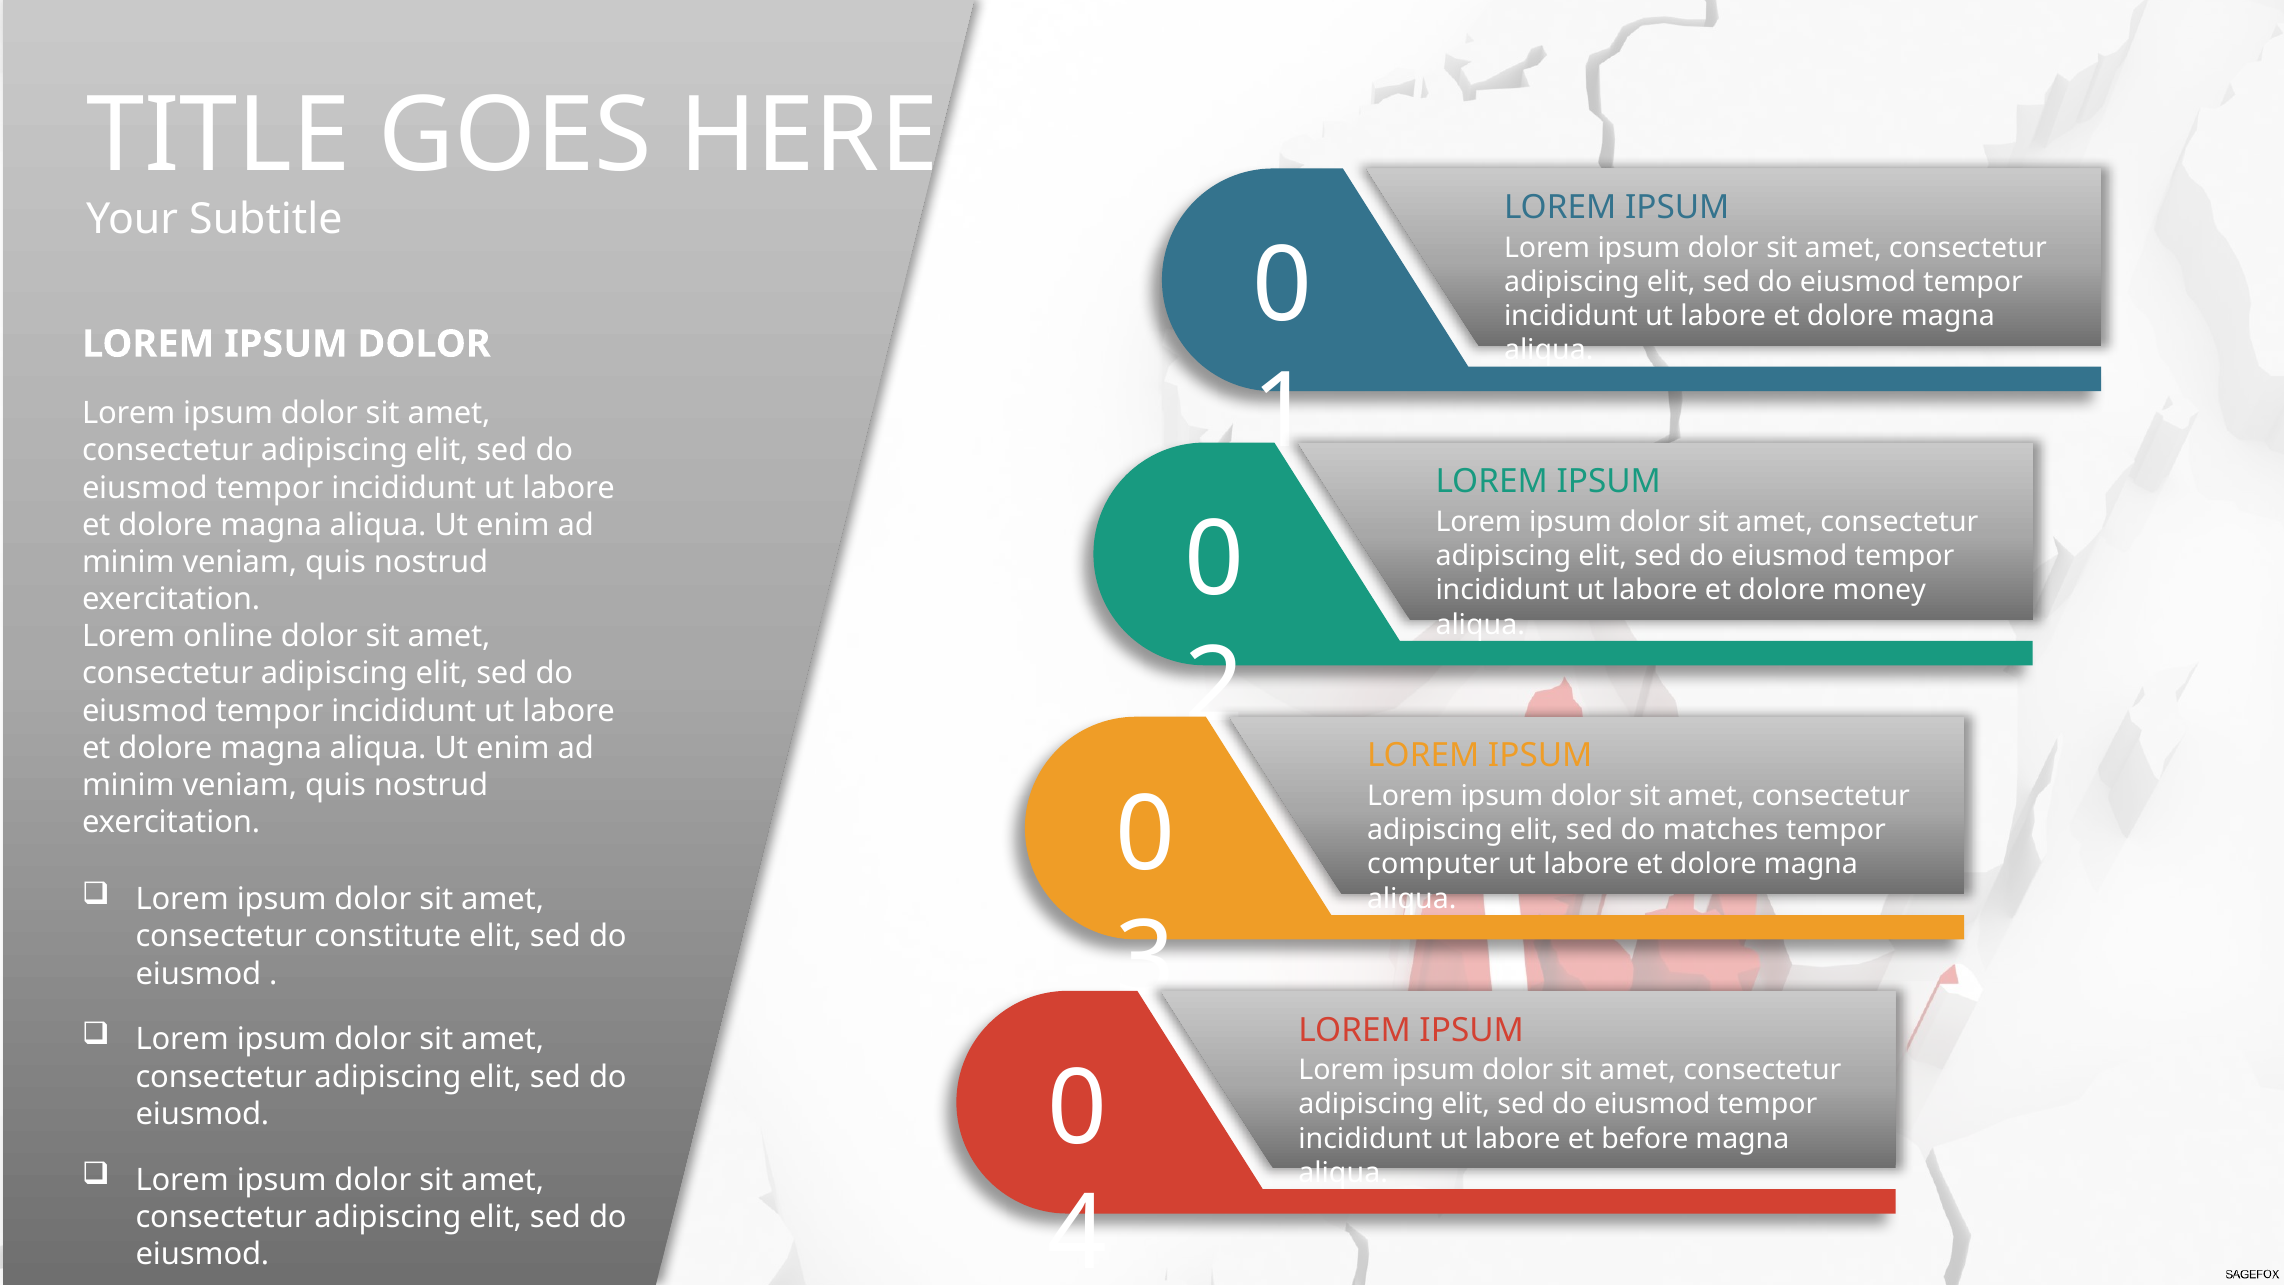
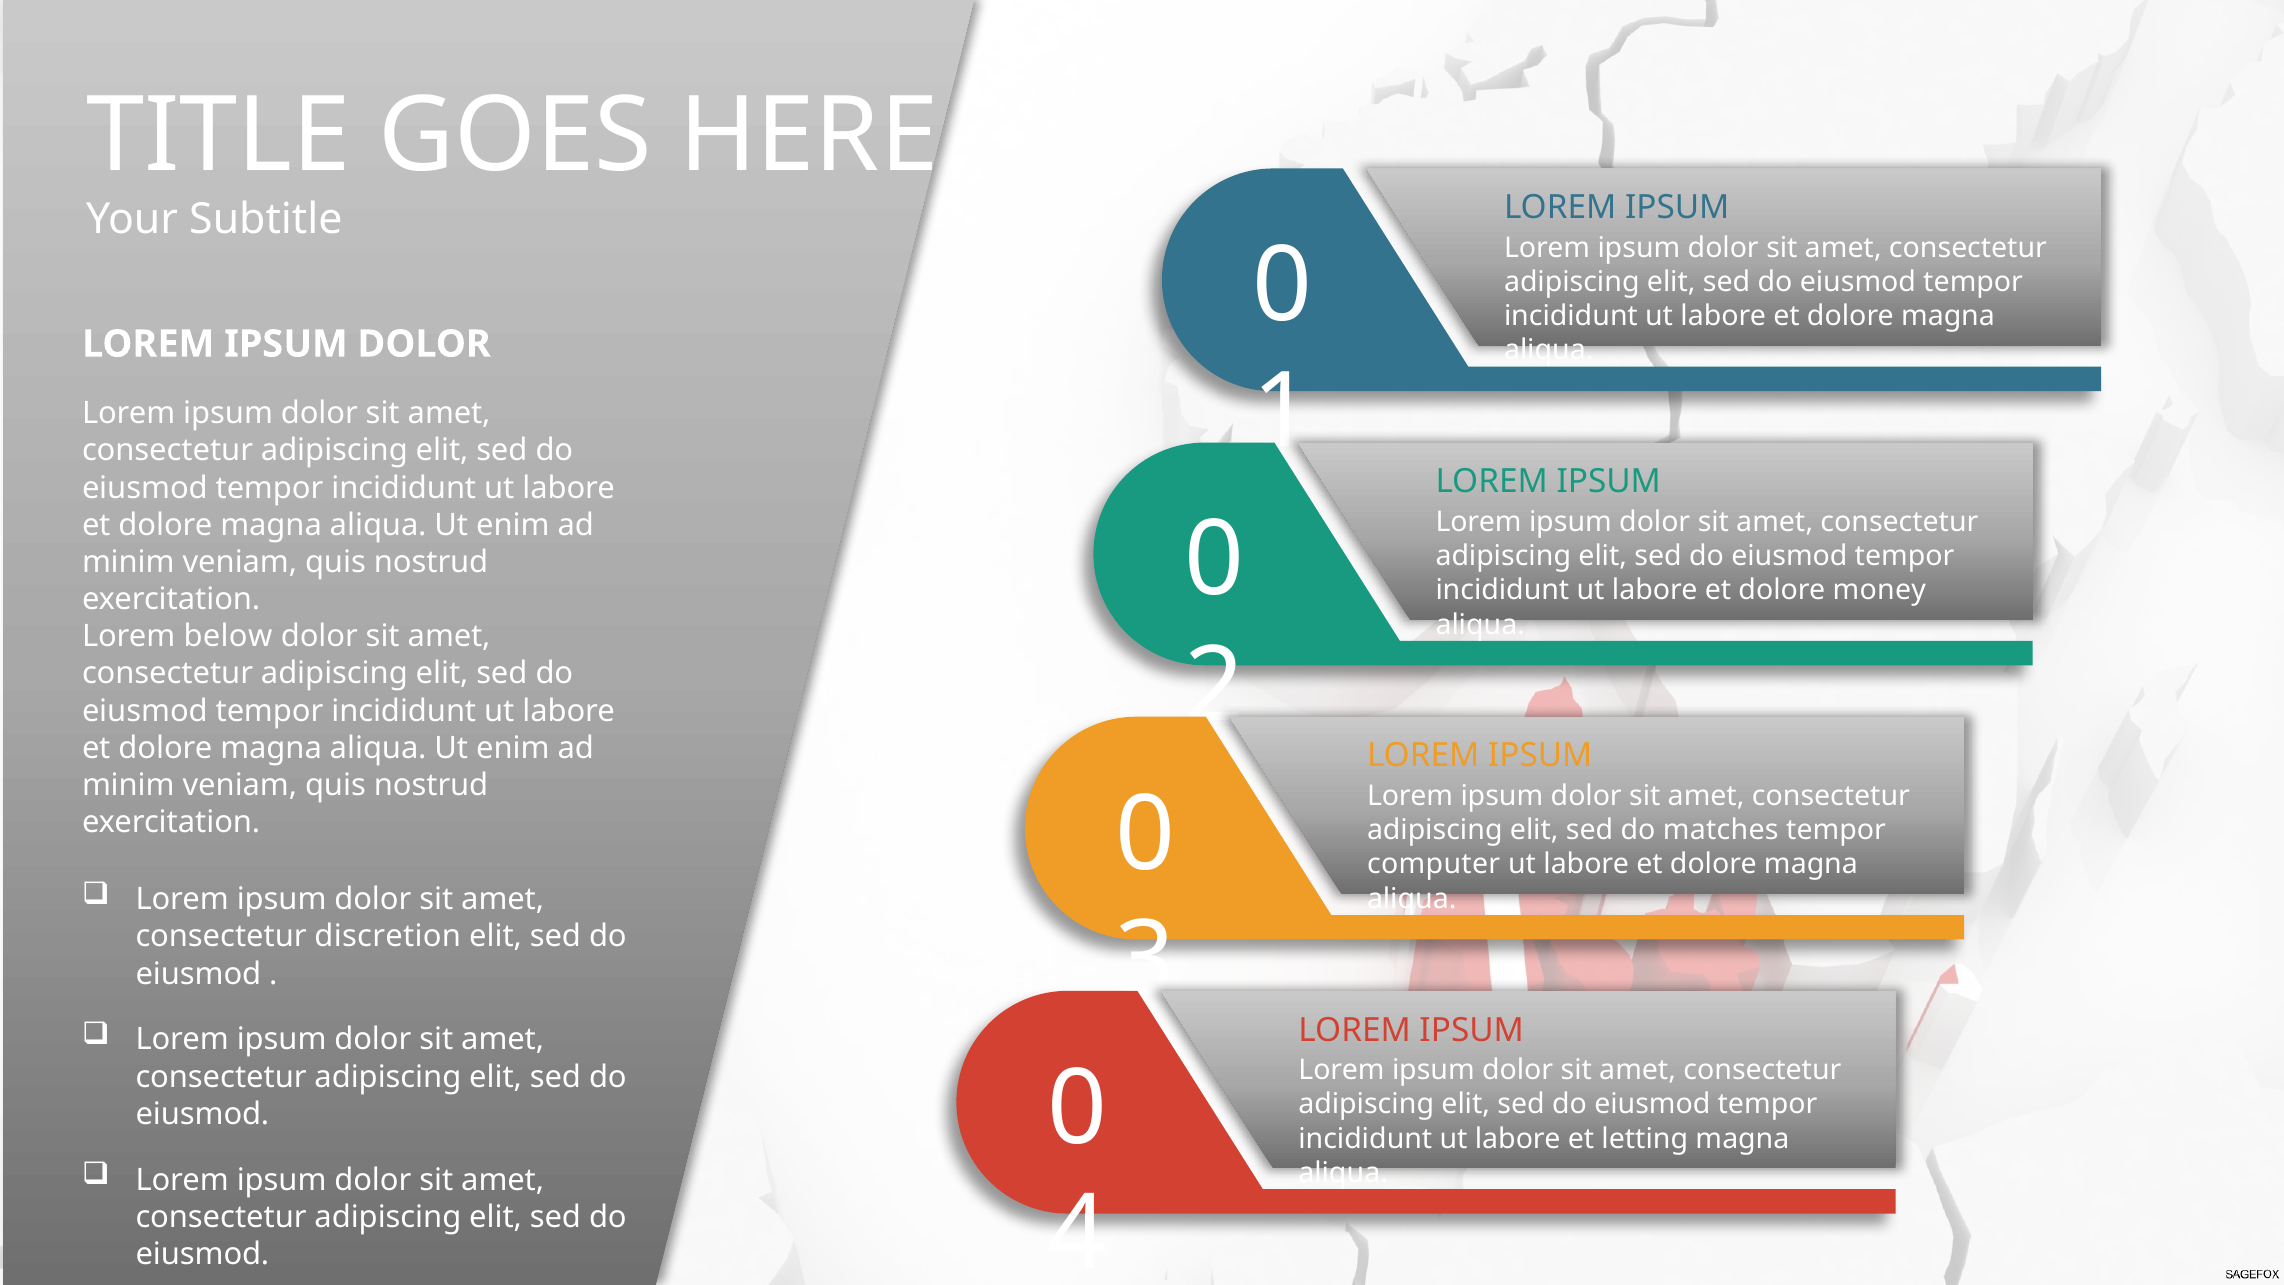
online: online -> below
constitute: constitute -> discretion
before: before -> letting
